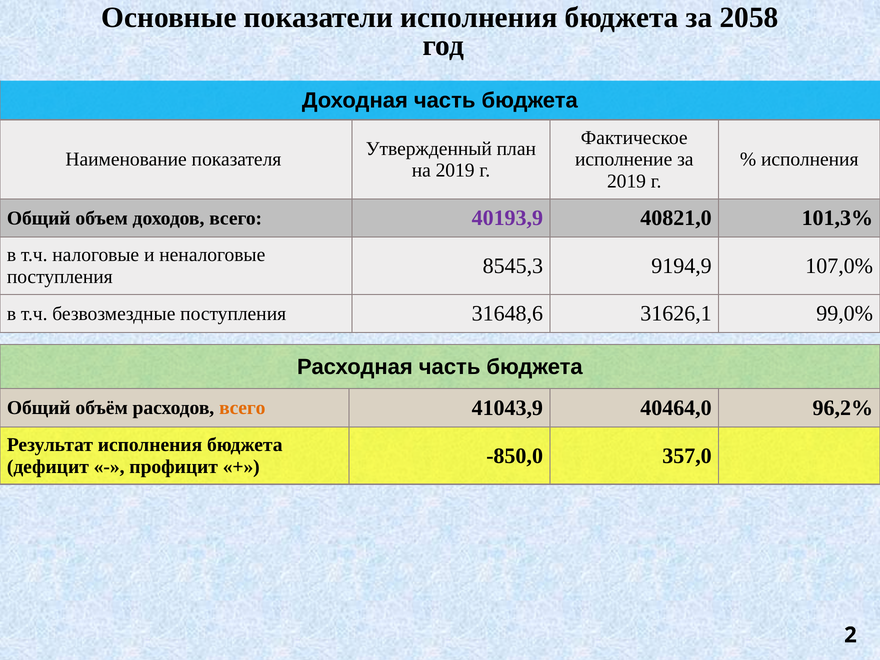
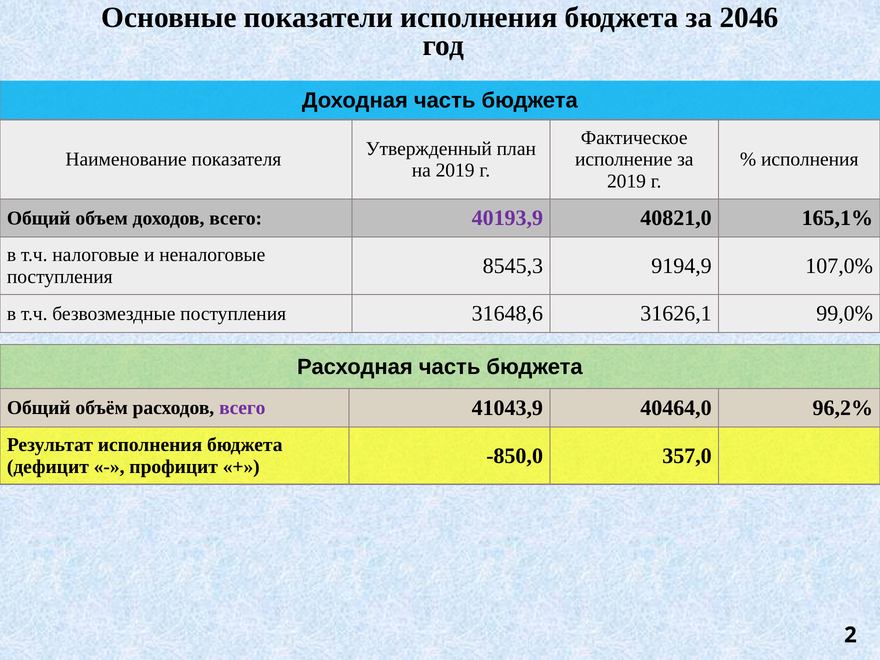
2058: 2058 -> 2046
101,3%: 101,3% -> 165,1%
всего at (242, 408) colour: orange -> purple
